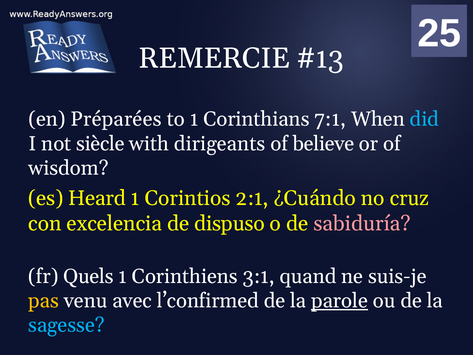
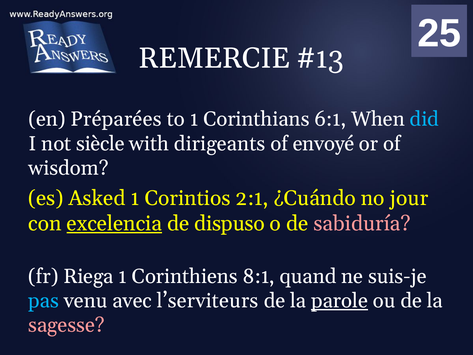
7:1: 7:1 -> 6:1
believe: believe -> envoyé
Heard: Heard -> Asked
cruz: cruz -> jour
excelencia underline: none -> present
Quels: Quels -> Riega
3:1: 3:1 -> 8:1
pas colour: yellow -> light blue
l’confirmed: l’confirmed -> l’serviteurs
sagesse colour: light blue -> pink
